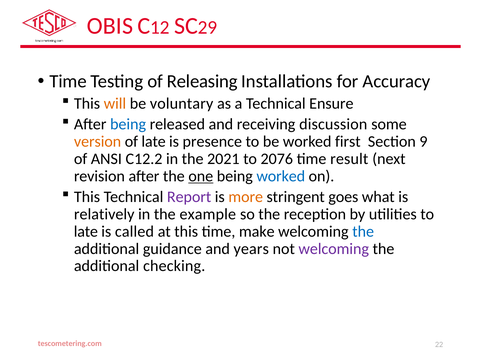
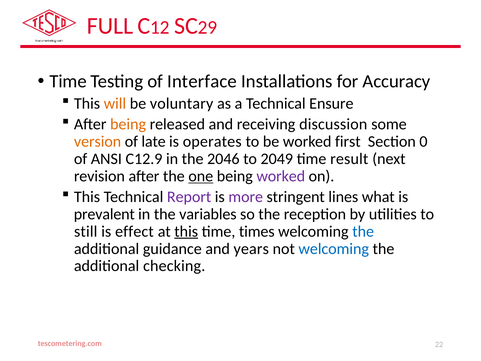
OBIS: OBIS -> FULL
Releasing: Releasing -> Interface
being at (128, 124) colour: blue -> orange
presence: presence -> operates
9: 9 -> 0
C12.2: C12.2 -> C12.9
2021: 2021 -> 2046
2076: 2076 -> 2049
worked at (281, 176) colour: blue -> purple
more colour: orange -> purple
goes: goes -> lines
relatively: relatively -> prevalent
example: example -> variables
late at (86, 231): late -> still
called: called -> effect
this at (186, 231) underline: none -> present
make: make -> times
welcoming at (334, 249) colour: purple -> blue
